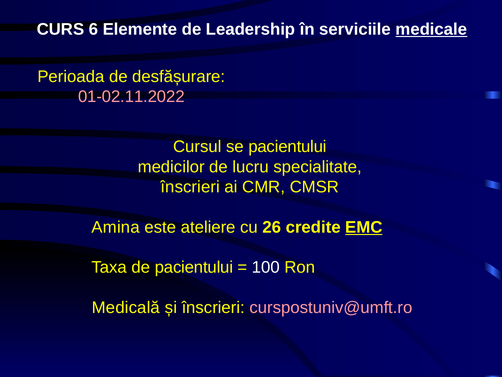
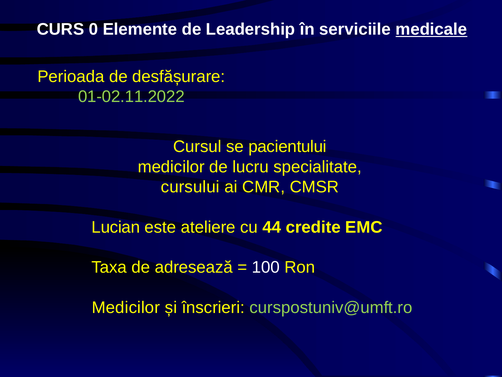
6: 6 -> 0
01-02.11.2022 colour: pink -> light green
înscrieri at (190, 187): înscrieri -> cursului
Amina: Amina -> Lucian
26: 26 -> 44
EMC underline: present -> none
de pacientului: pacientului -> adresează
Medicală at (126, 307): Medicală -> Medicilor
curspostuniv@umft.ro colour: pink -> light green
